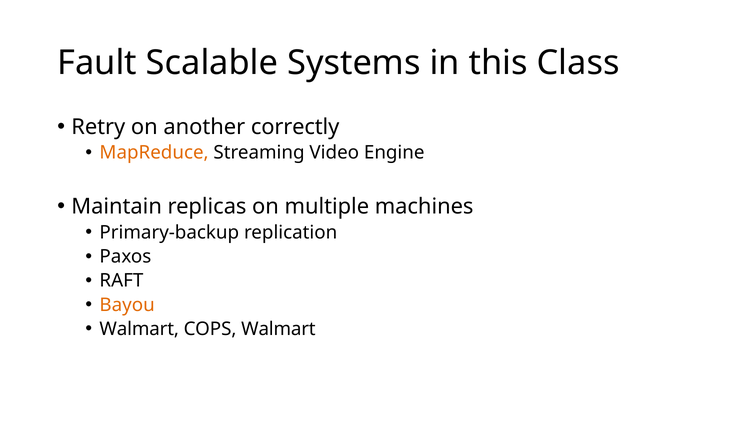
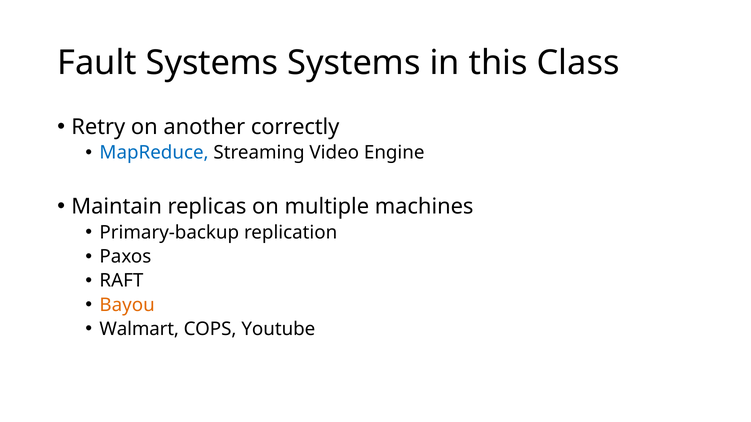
Fault Scalable: Scalable -> Systems
MapReduce colour: orange -> blue
COPS Walmart: Walmart -> Youtube
